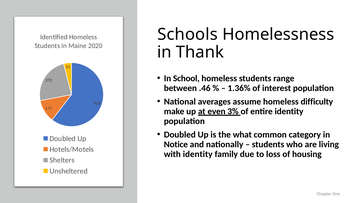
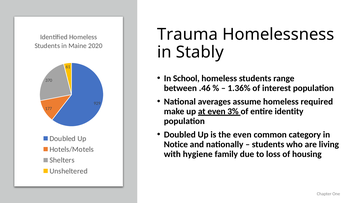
Schools: Schools -> Trauma
Thank: Thank -> Stably
difficulty: difficulty -> required
the what: what -> even
with identity: identity -> hygiene
